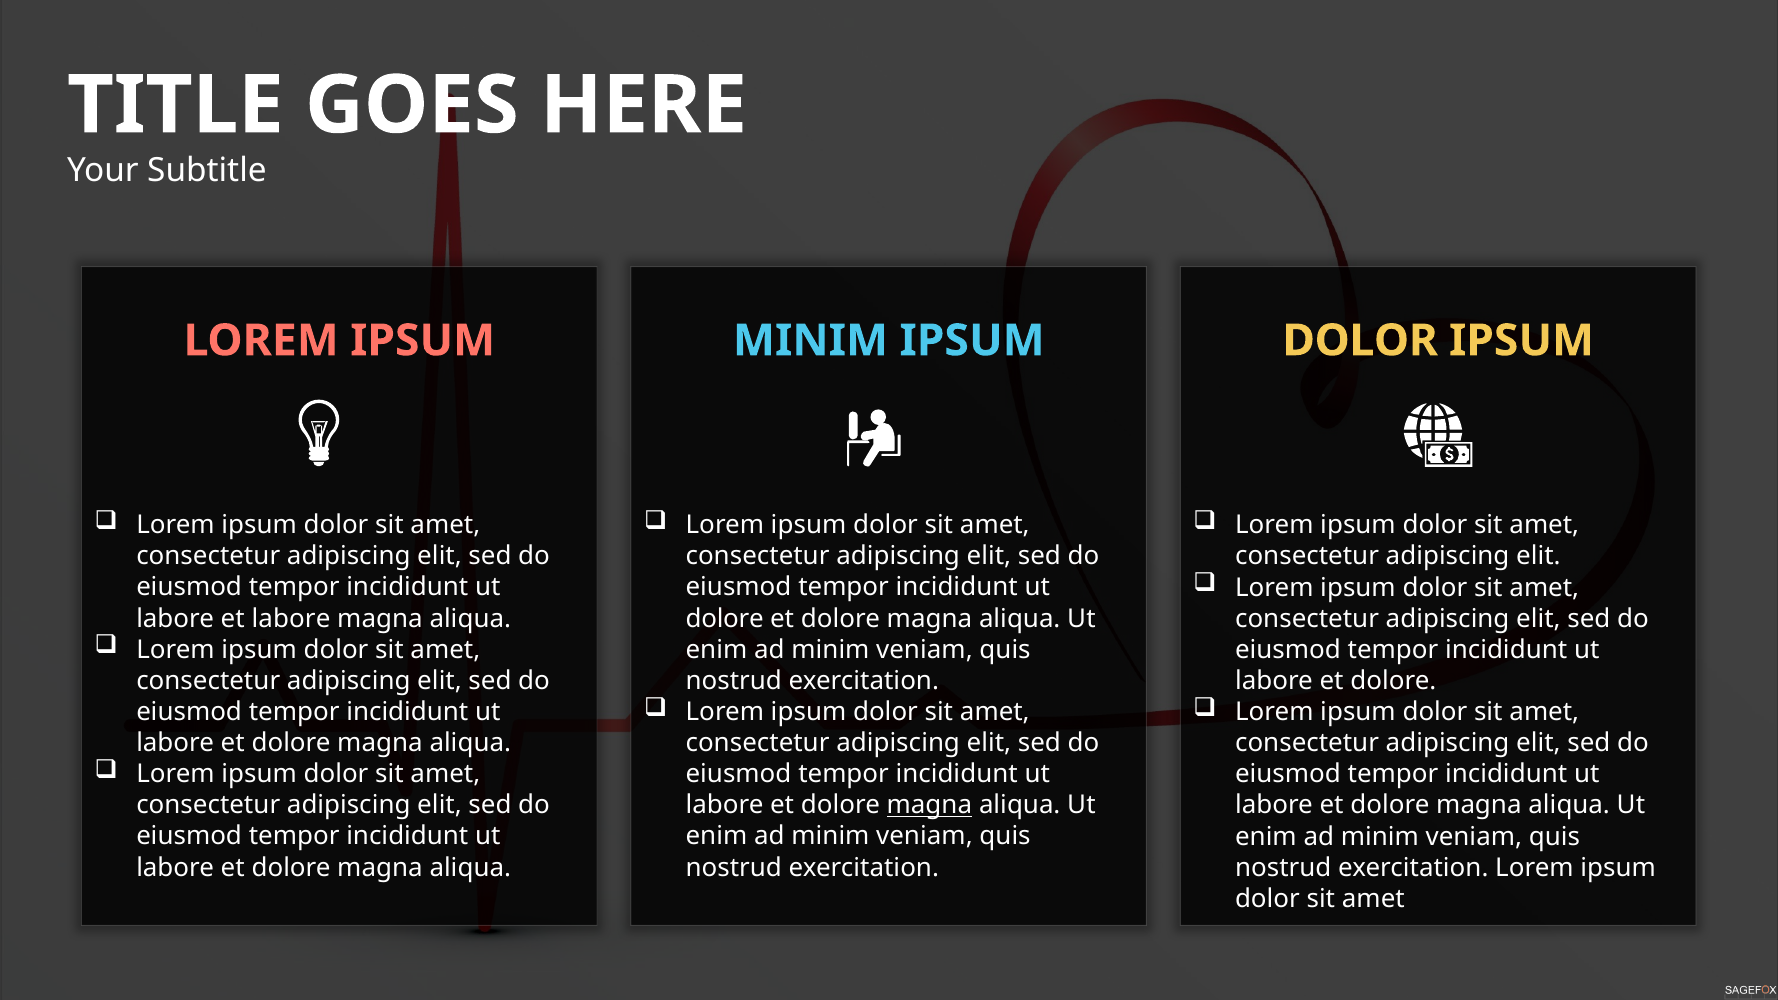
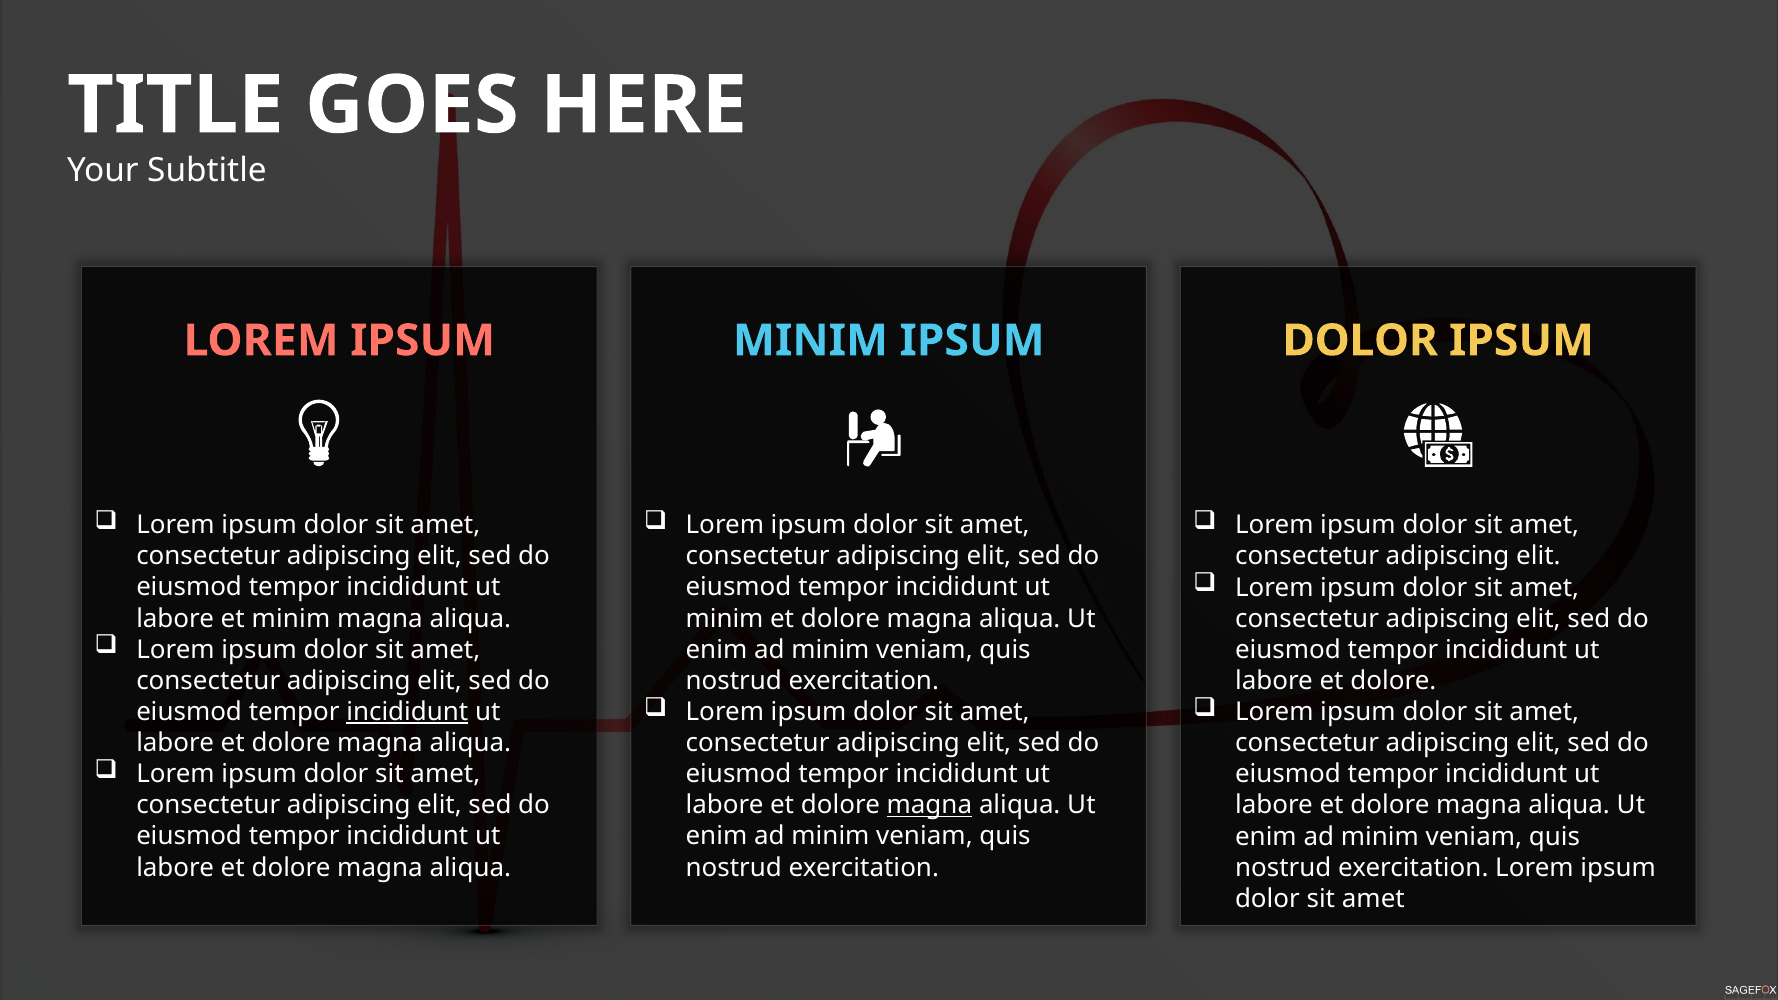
et labore: labore -> minim
dolore at (725, 619): dolore -> minim
incididunt at (407, 712) underline: none -> present
